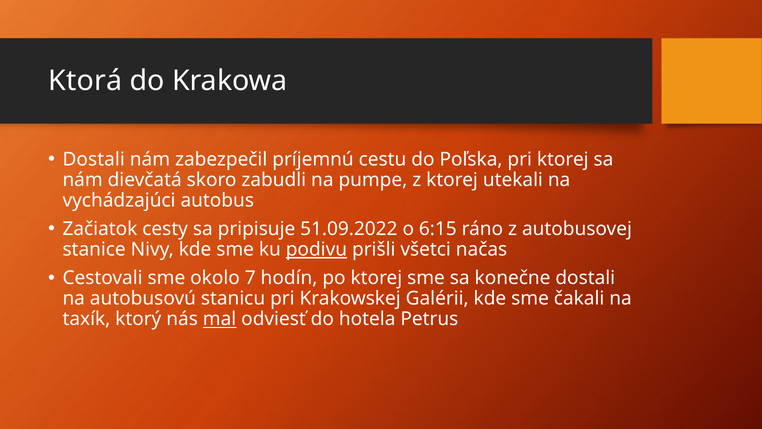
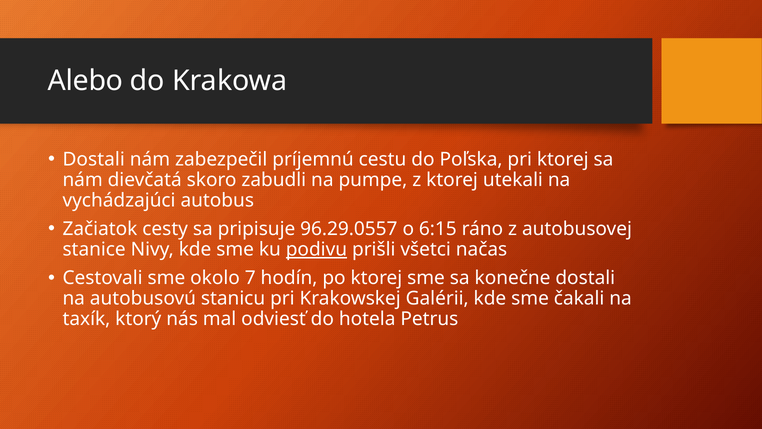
Ktorá: Ktorá -> Alebo
51.09.2022: 51.09.2022 -> 96.29.0557
mal underline: present -> none
